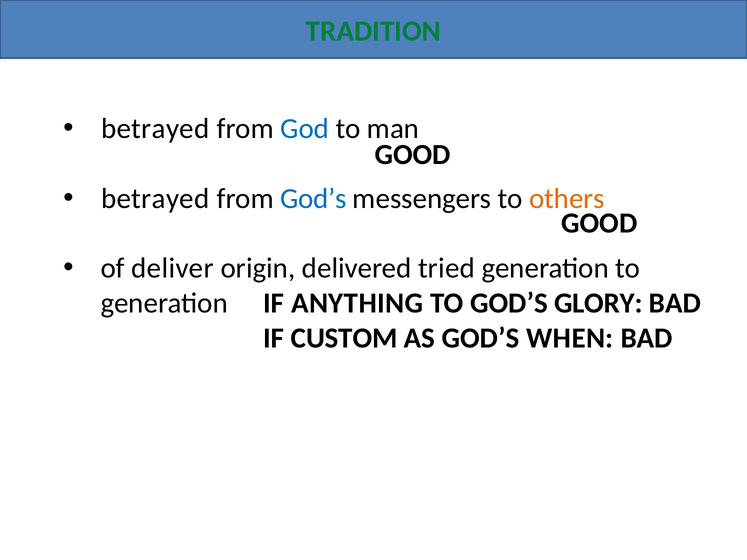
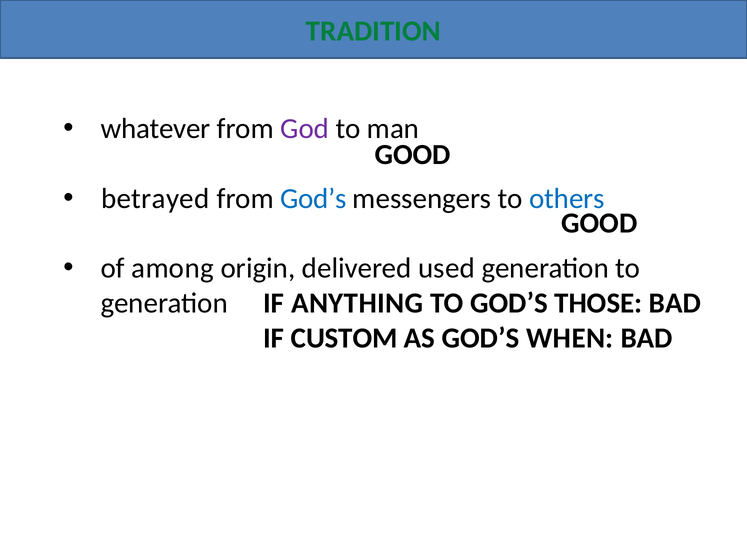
betrayed at (155, 129): betrayed -> whatever
God colour: blue -> purple
others colour: orange -> blue
deliver: deliver -> among
tried: tried -> used
GLORY: GLORY -> THOSE
